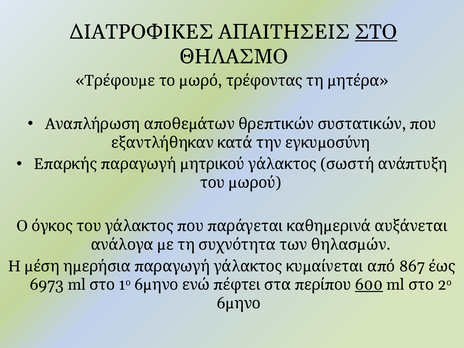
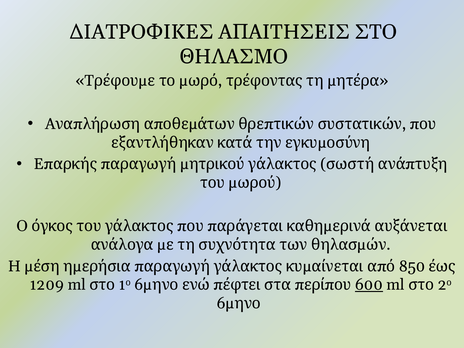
ΣΤΟ at (376, 32) underline: present -> none
867: 867 -> 850
6973: 6973 -> 1209
